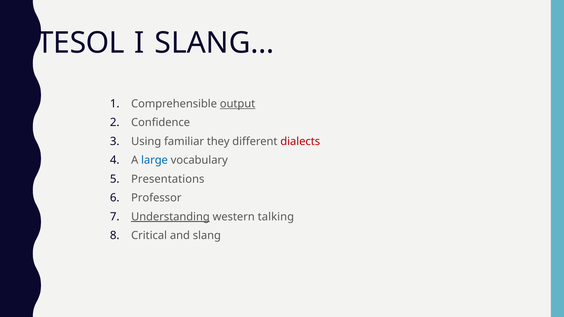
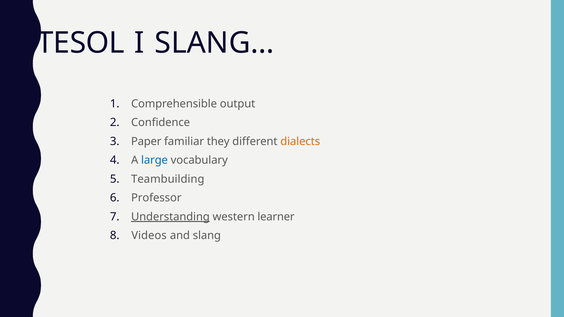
output underline: present -> none
Using: Using -> Paper
dialects colour: red -> orange
Presentations: Presentations -> Teambuilding
talking: talking -> learner
Critical: Critical -> Videos
